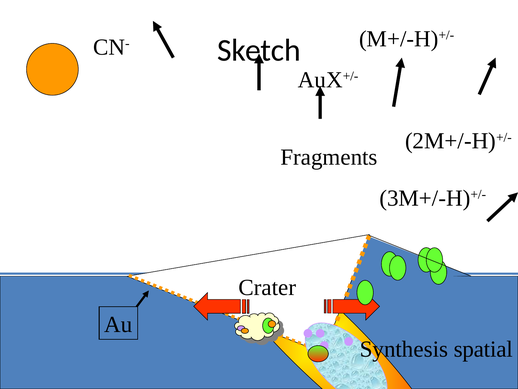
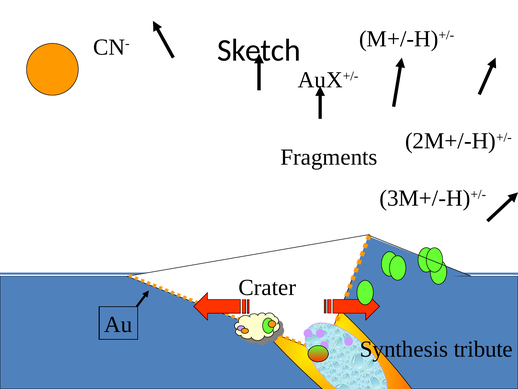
spatial: spatial -> tribute
